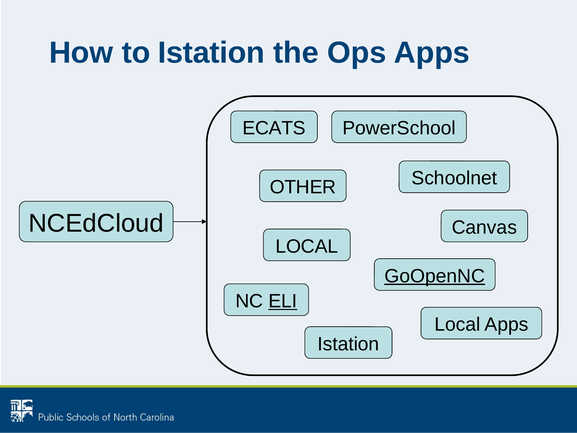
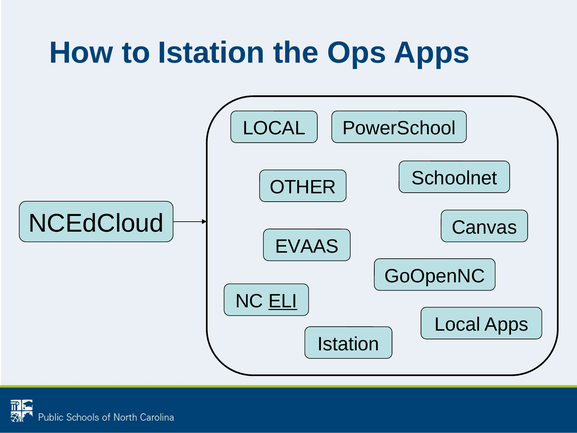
ECATS at (274, 128): ECATS -> LOCAL
LOCAL at (307, 246): LOCAL -> EVAAS
GoOpenNC underline: present -> none
